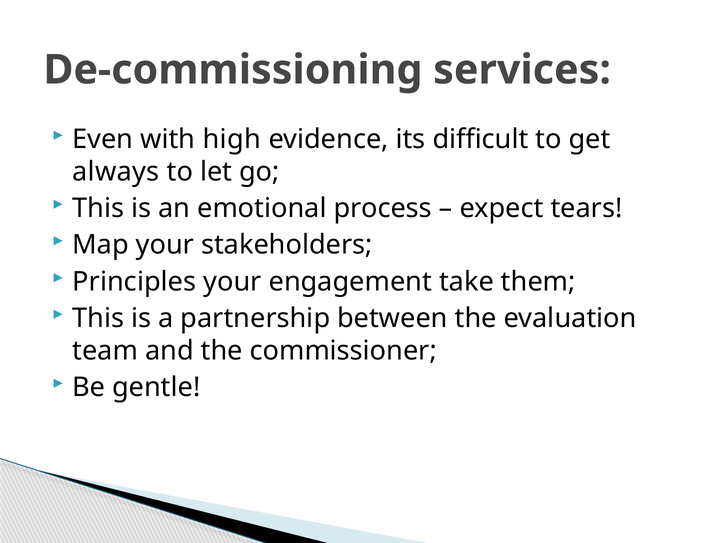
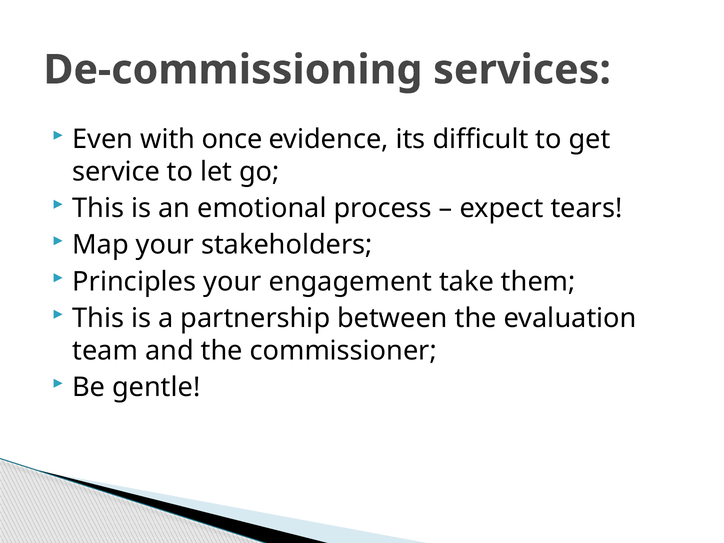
high: high -> once
always: always -> service
